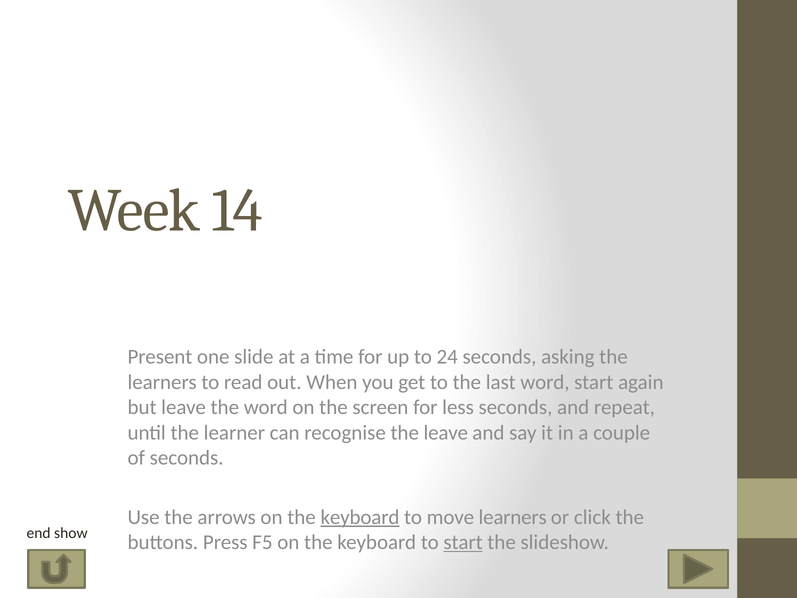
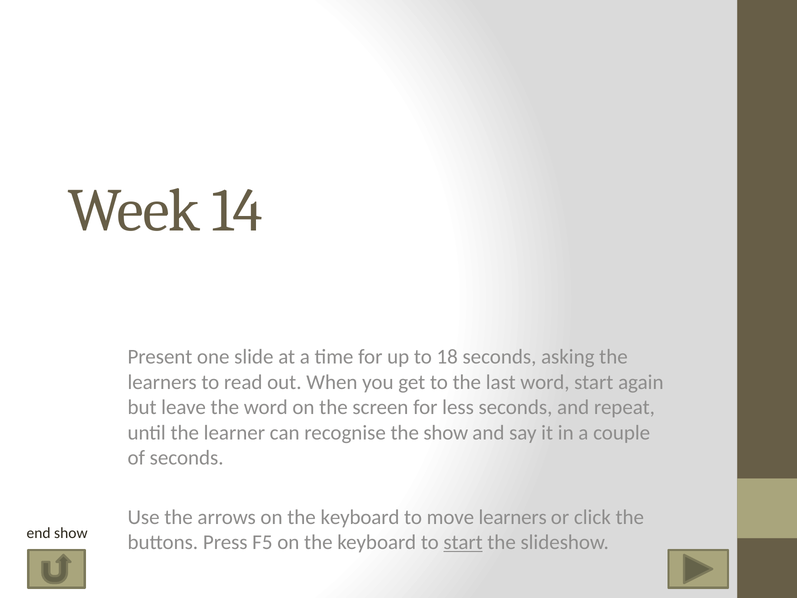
24: 24 -> 18
the leave: leave -> show
keyboard at (360, 517) underline: present -> none
